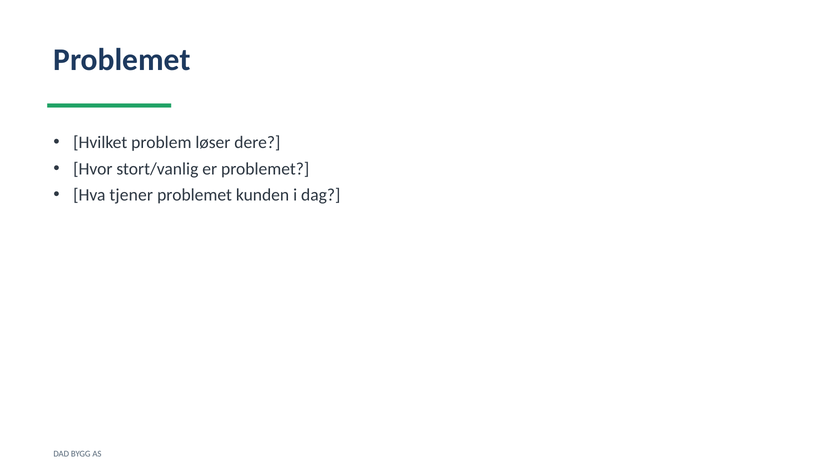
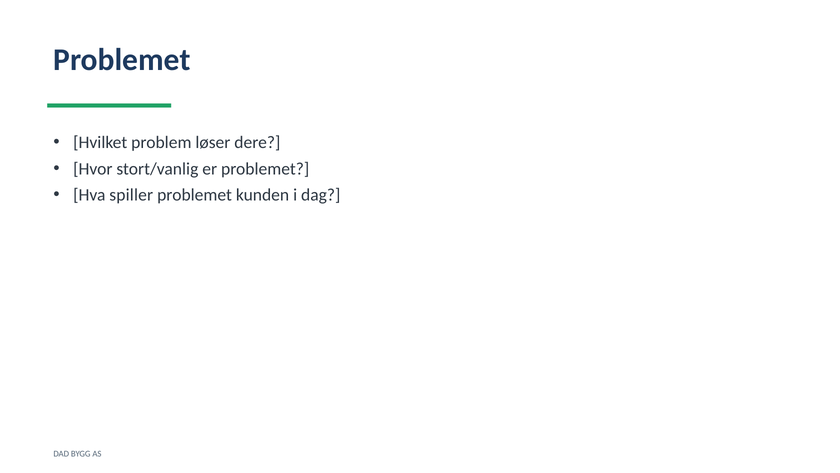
tjener: tjener -> spiller
